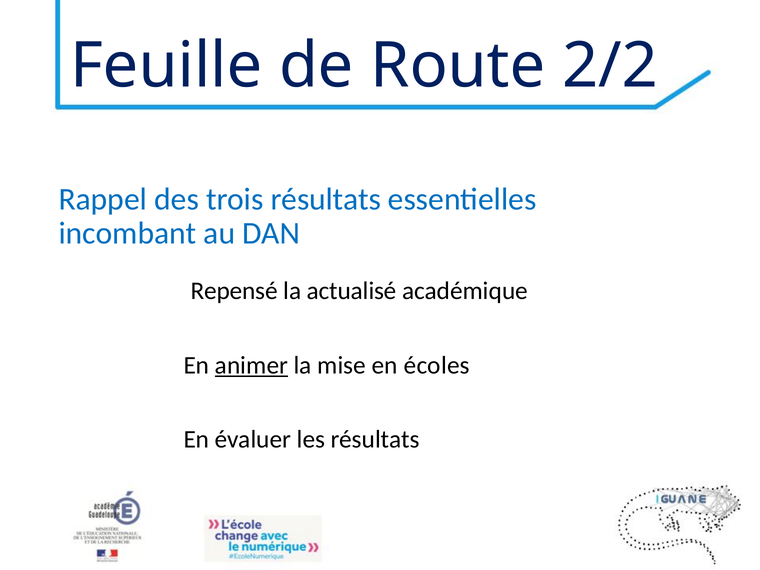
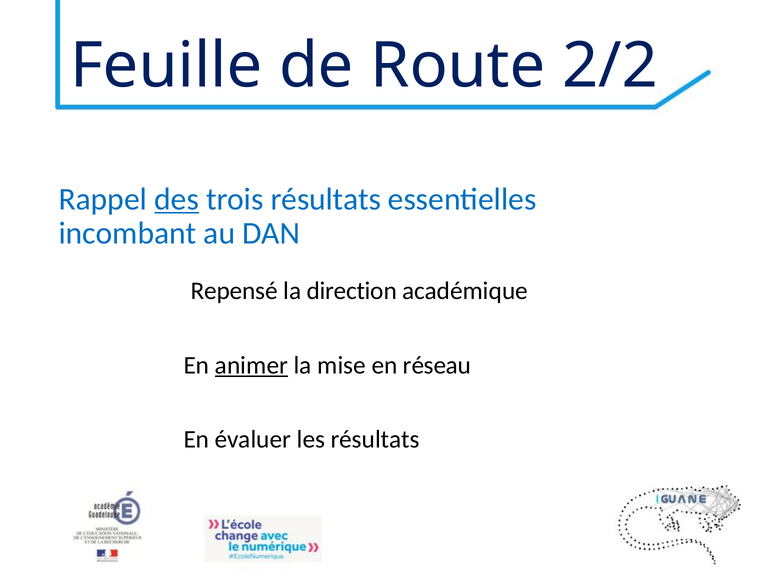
des underline: none -> present
actualisé: actualisé -> direction
écoles: écoles -> réseau
